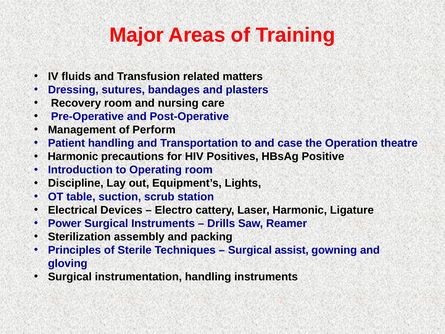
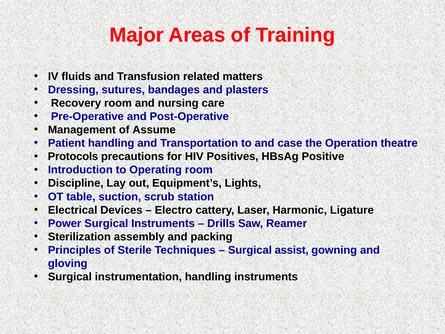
Perform: Perform -> Assume
Harmonic at (73, 156): Harmonic -> Protocols
